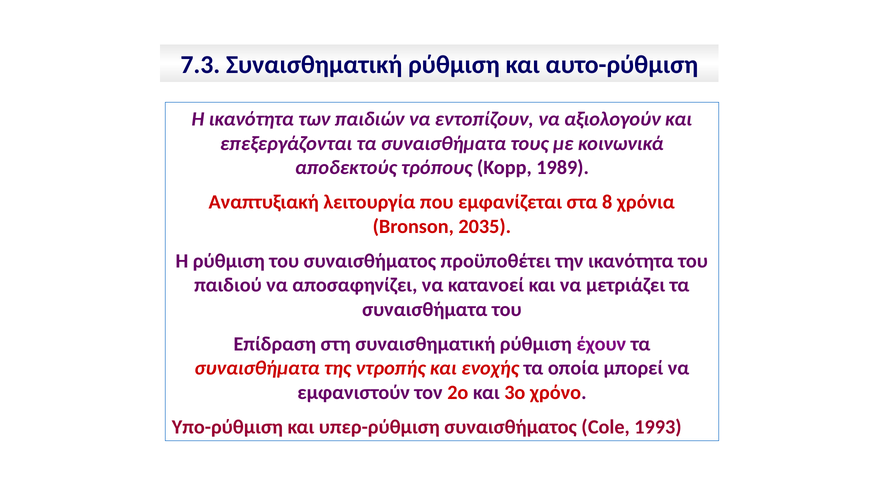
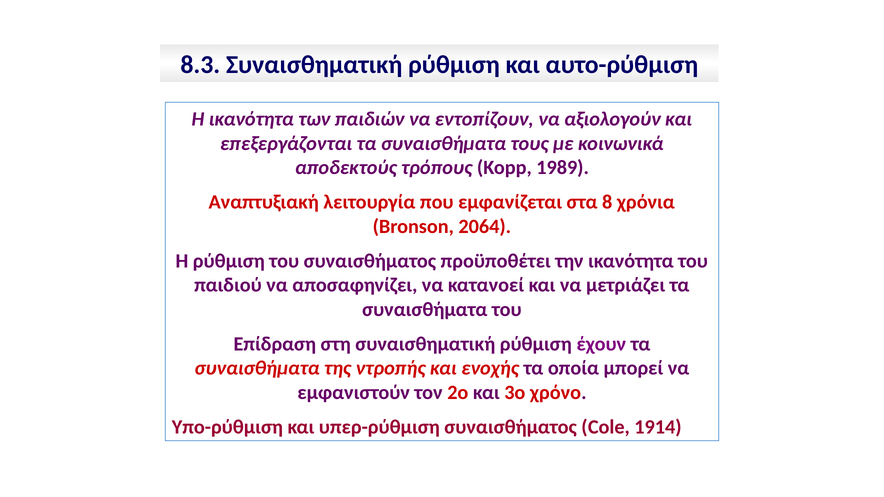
7.3: 7.3 -> 8.3
2035: 2035 -> 2064
1993: 1993 -> 1914
